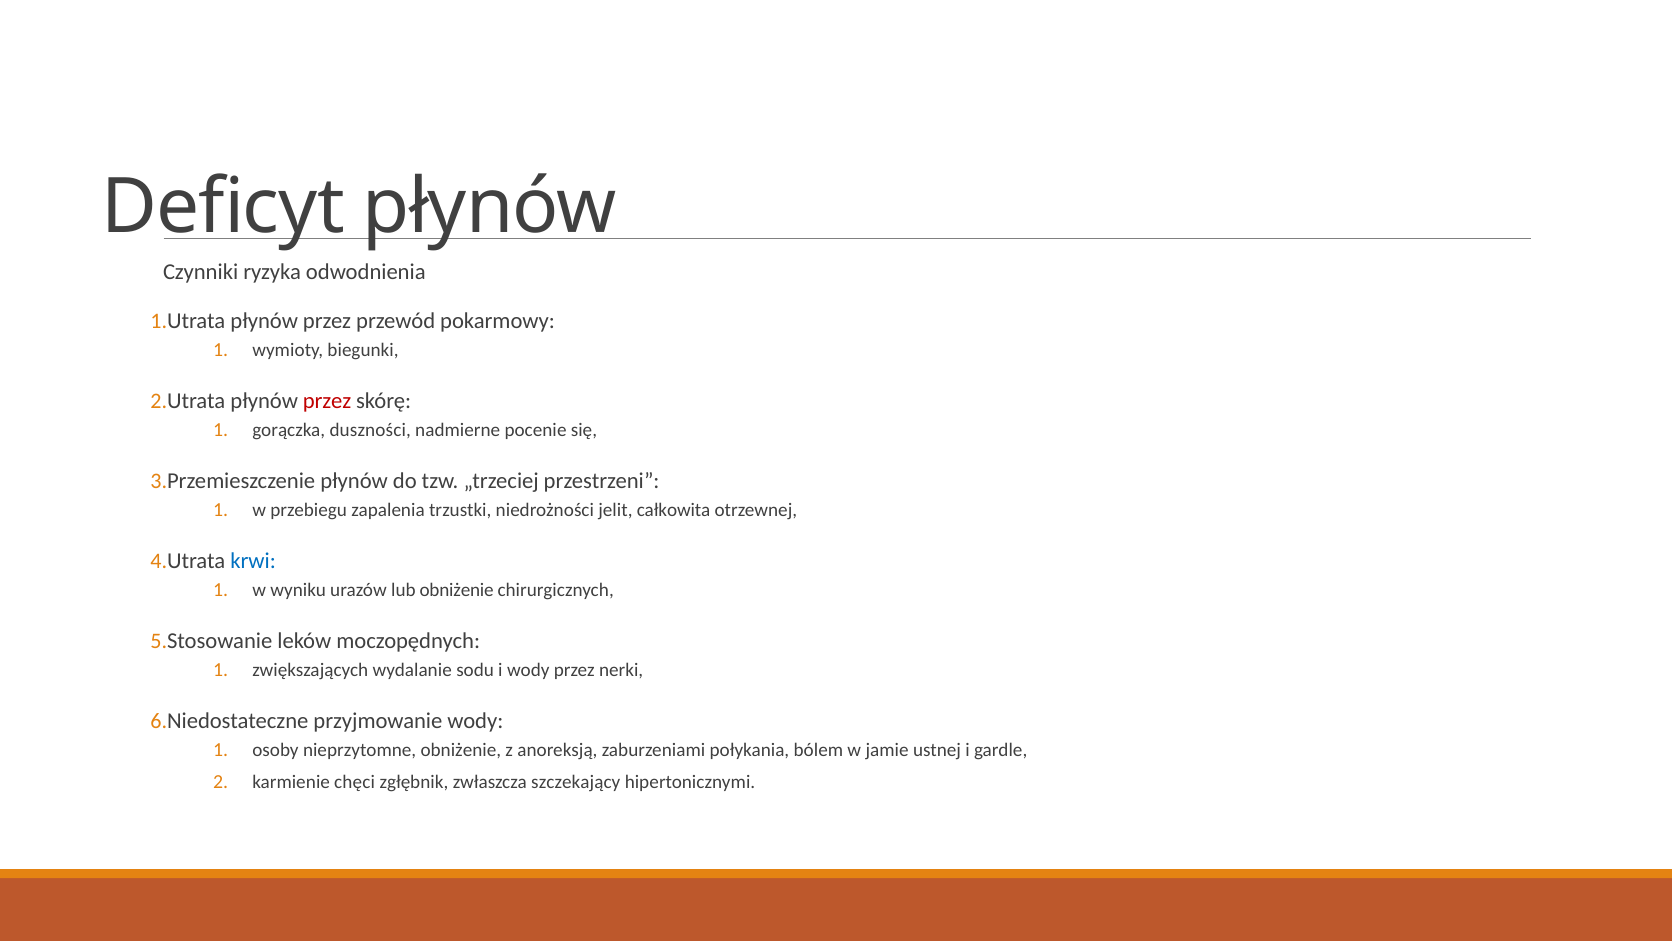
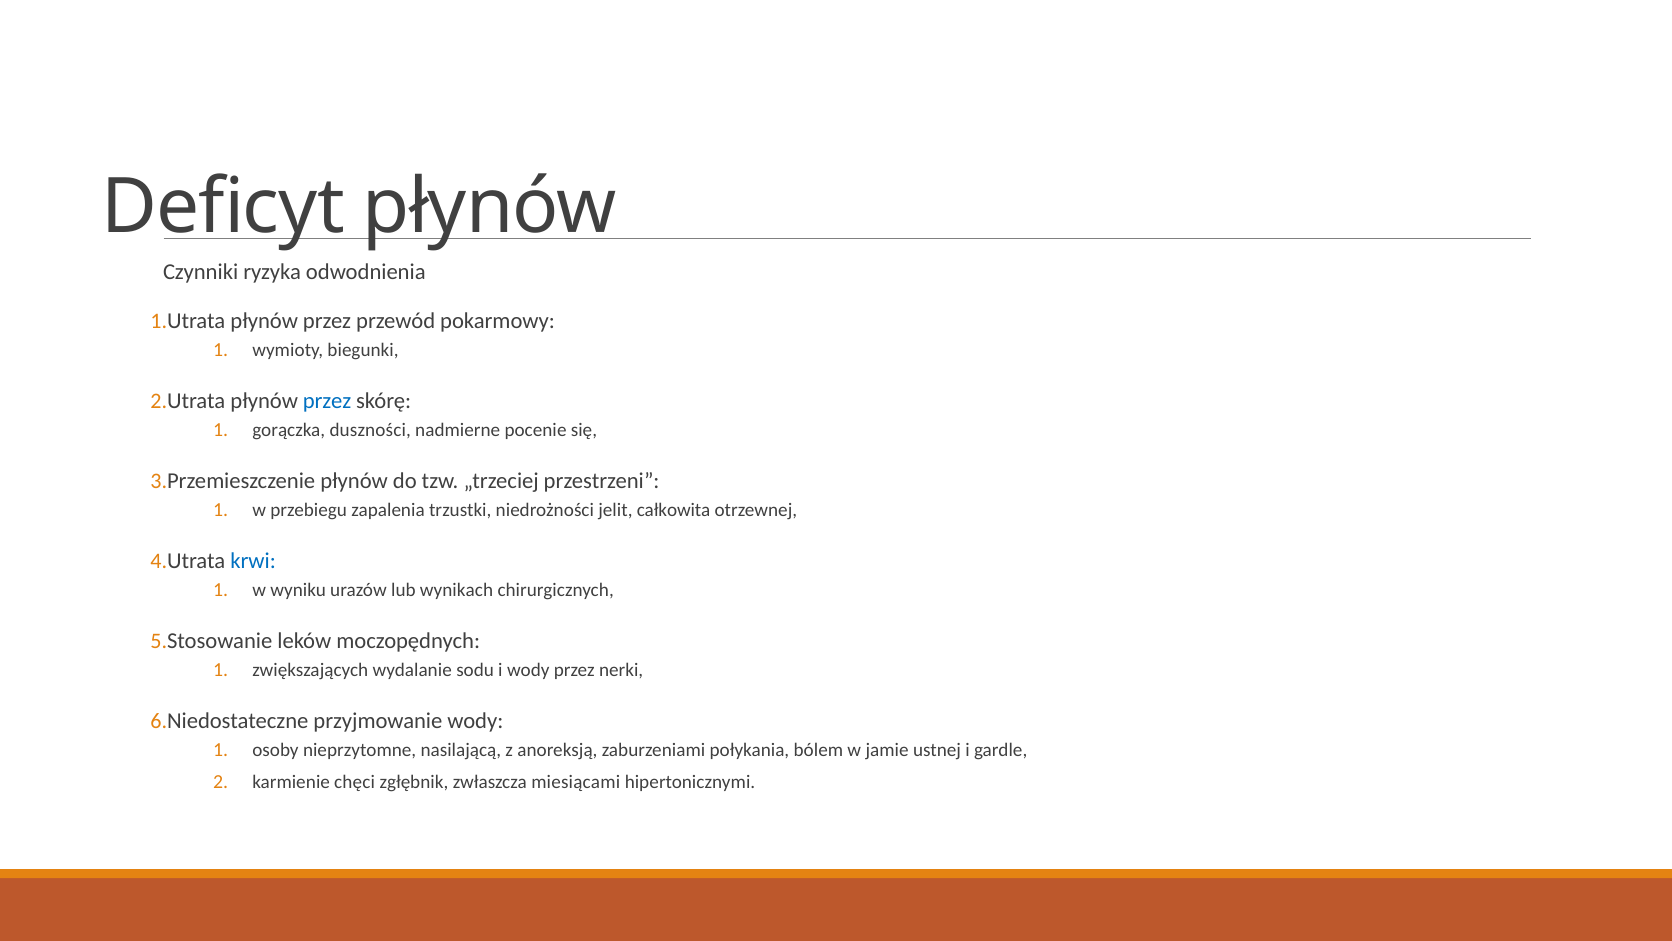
przez at (327, 400) colour: red -> blue
lub obniżenie: obniżenie -> wynikach
nieprzytomne obniżenie: obniżenie -> nasilającą
szczekający: szczekający -> miesiącami
